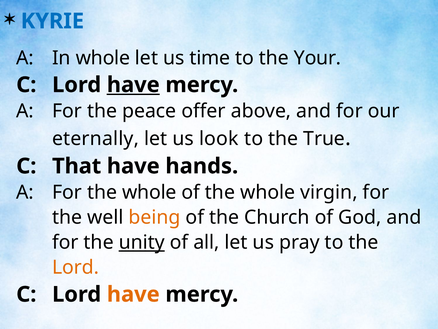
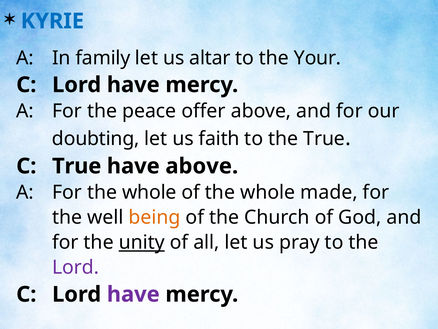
In whole: whole -> family
time: time -> altar
have at (133, 85) underline: present -> none
eternally: eternally -> doubting
look: look -> faith
C That: That -> True
have hands: hands -> above
virgin: virgin -> made
Lord at (76, 267) colour: orange -> purple
have at (133, 294) colour: orange -> purple
